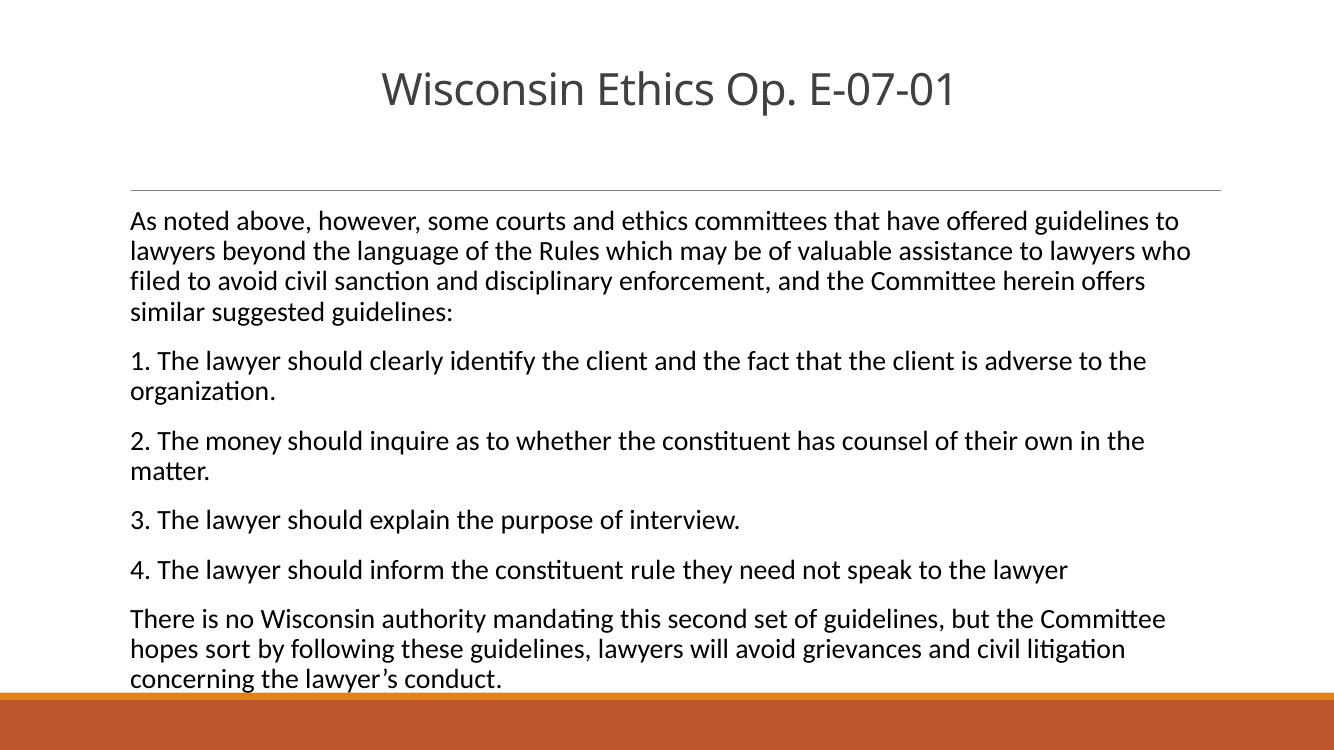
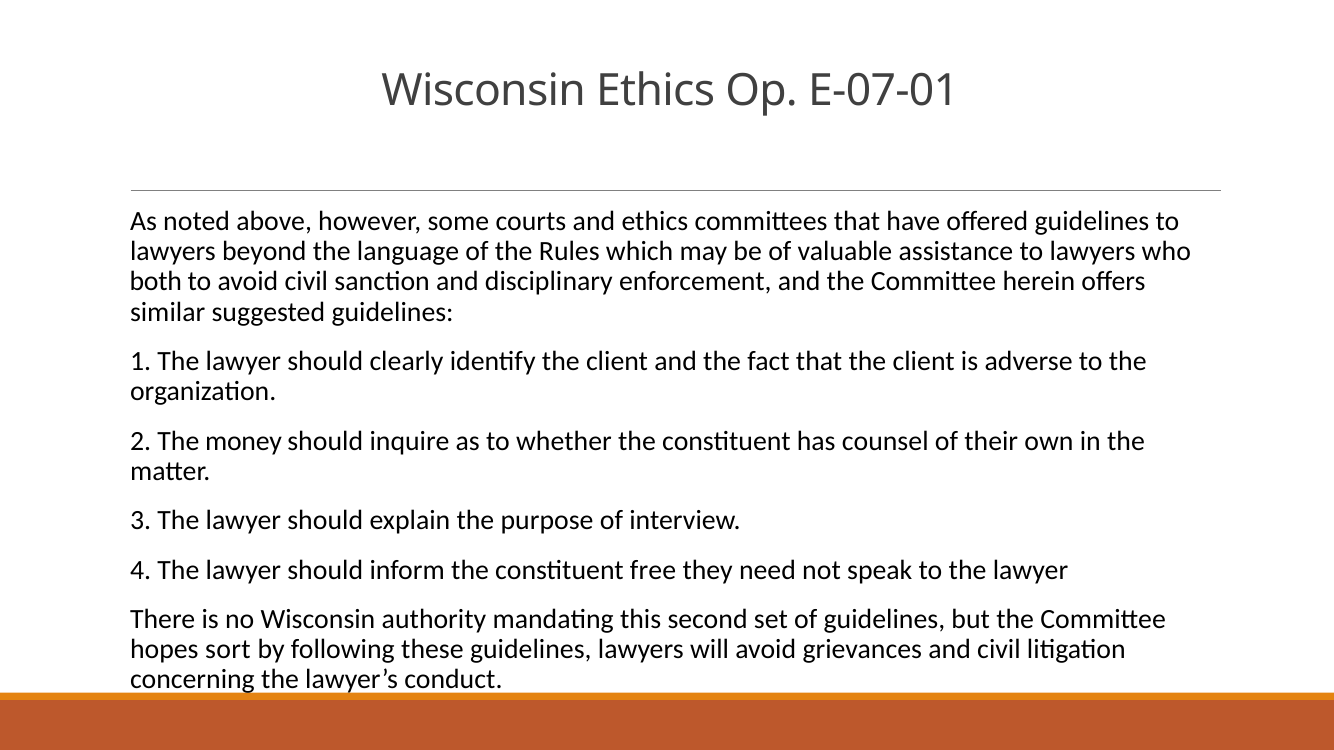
filed: filed -> both
rule: rule -> free
